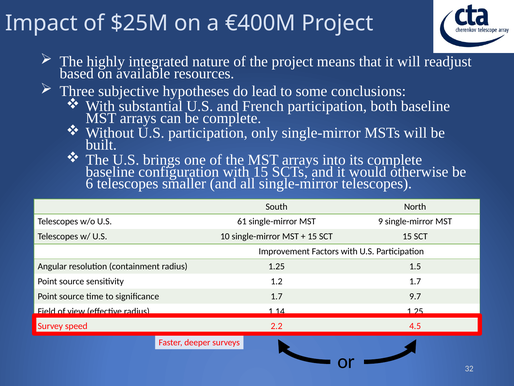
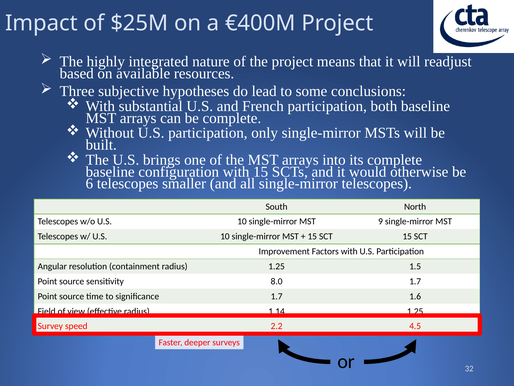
w/o U.S 61: 61 -> 10
1.2: 1.2 -> 8.0
9.7: 9.7 -> 1.6
